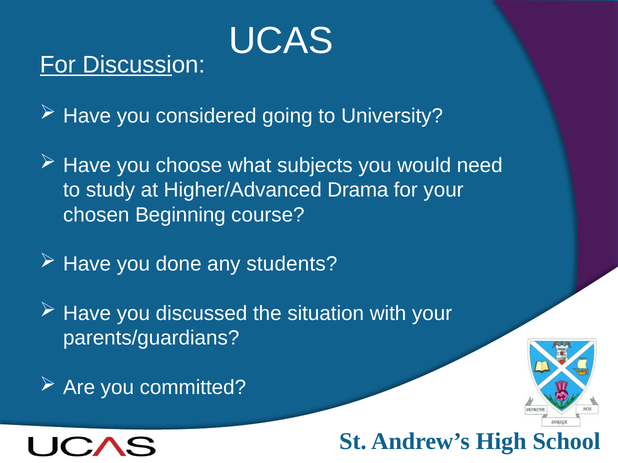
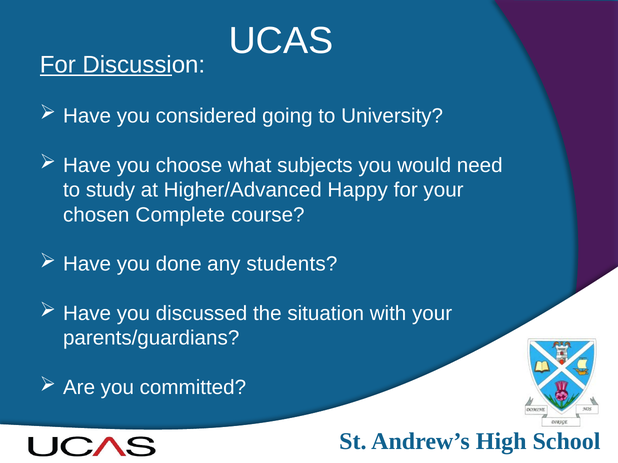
Drama: Drama -> Happy
Beginning: Beginning -> Complete
